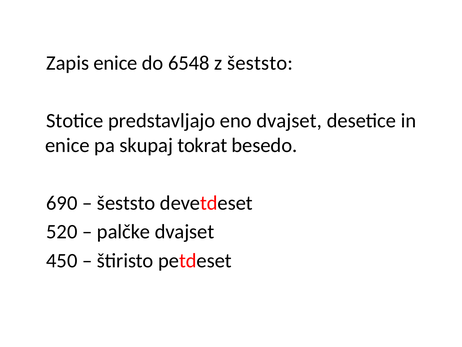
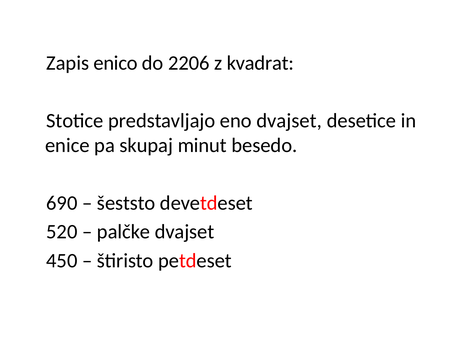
Zapis enice: enice -> enico
6548: 6548 -> 2206
z šeststo: šeststo -> kvadrat
tokrat: tokrat -> minut
